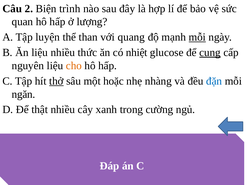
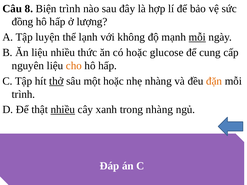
2: 2 -> 8
quan: quan -> đồng
than: than -> lạnh
quang: quang -> không
có nhiệt: nhiệt -> hoặc
cung underline: present -> none
đặn colour: blue -> orange
ngăn at (23, 94): ngăn -> trình
nhiều at (63, 110) underline: none -> present
trong cường: cường -> nhàng
